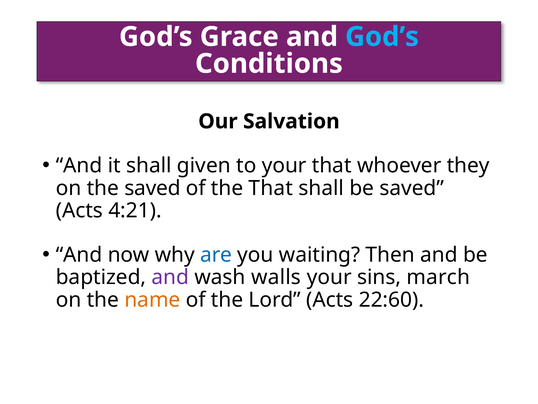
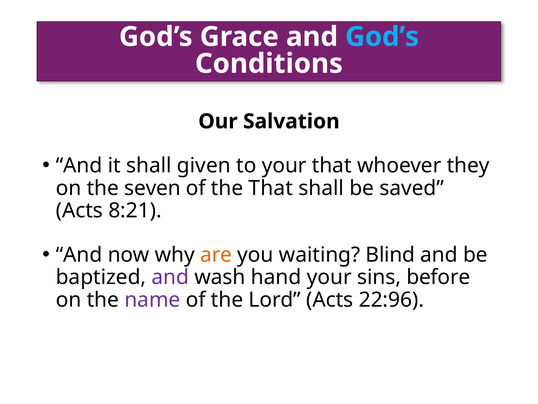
the saved: saved -> seven
4:21: 4:21 -> 8:21
are colour: blue -> orange
Then: Then -> Blind
walls: walls -> hand
march: march -> before
name colour: orange -> purple
22:60: 22:60 -> 22:96
